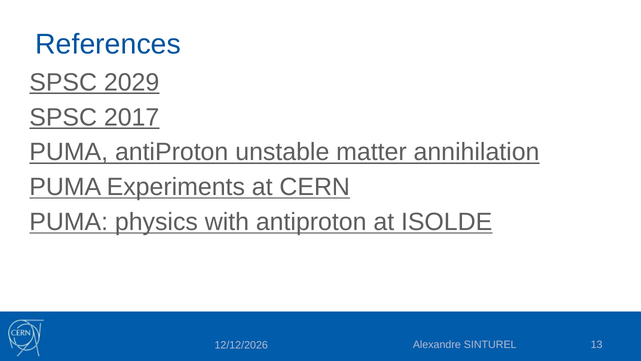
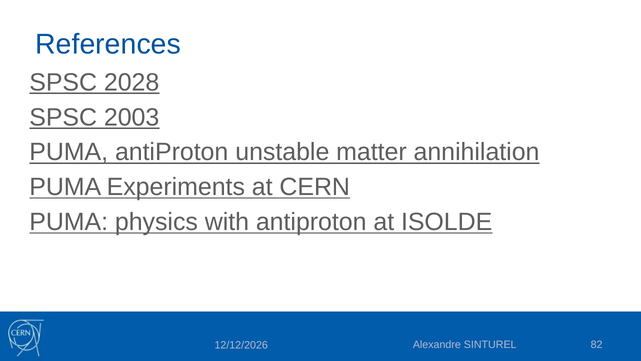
2029: 2029 -> 2028
2017: 2017 -> 2003
13: 13 -> 82
